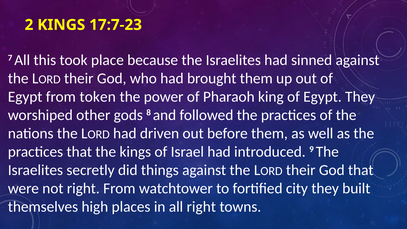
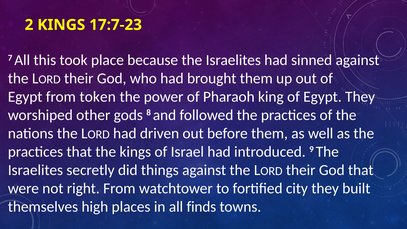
all right: right -> finds
